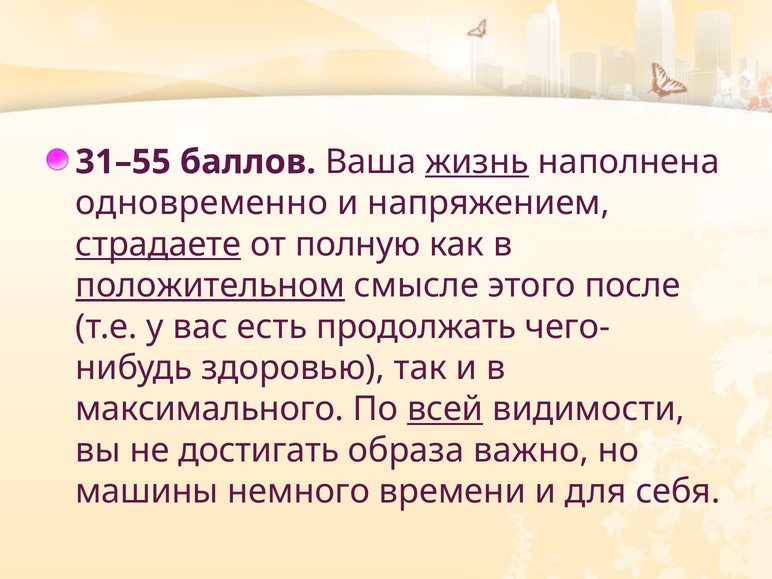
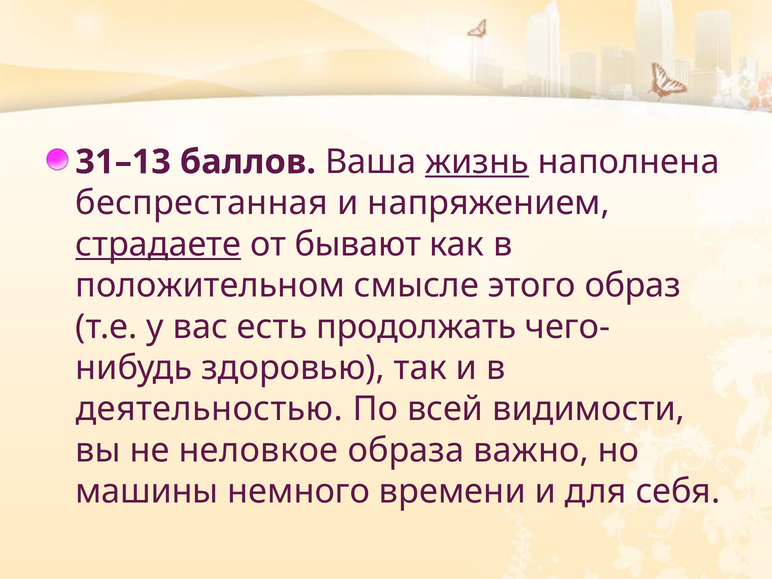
31–55: 31–55 -> 31–13
одновременно: одновременно -> беспрестанная
полную: полную -> бывают
положительном underline: present -> none
после: после -> образ
максимального: максимального -> деятельностью
всей underline: present -> none
достигать: достигать -> неловкое
